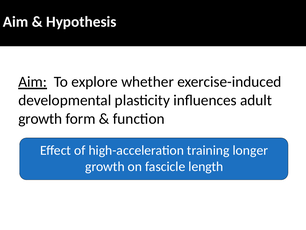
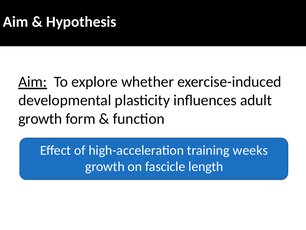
longer: longer -> weeks
